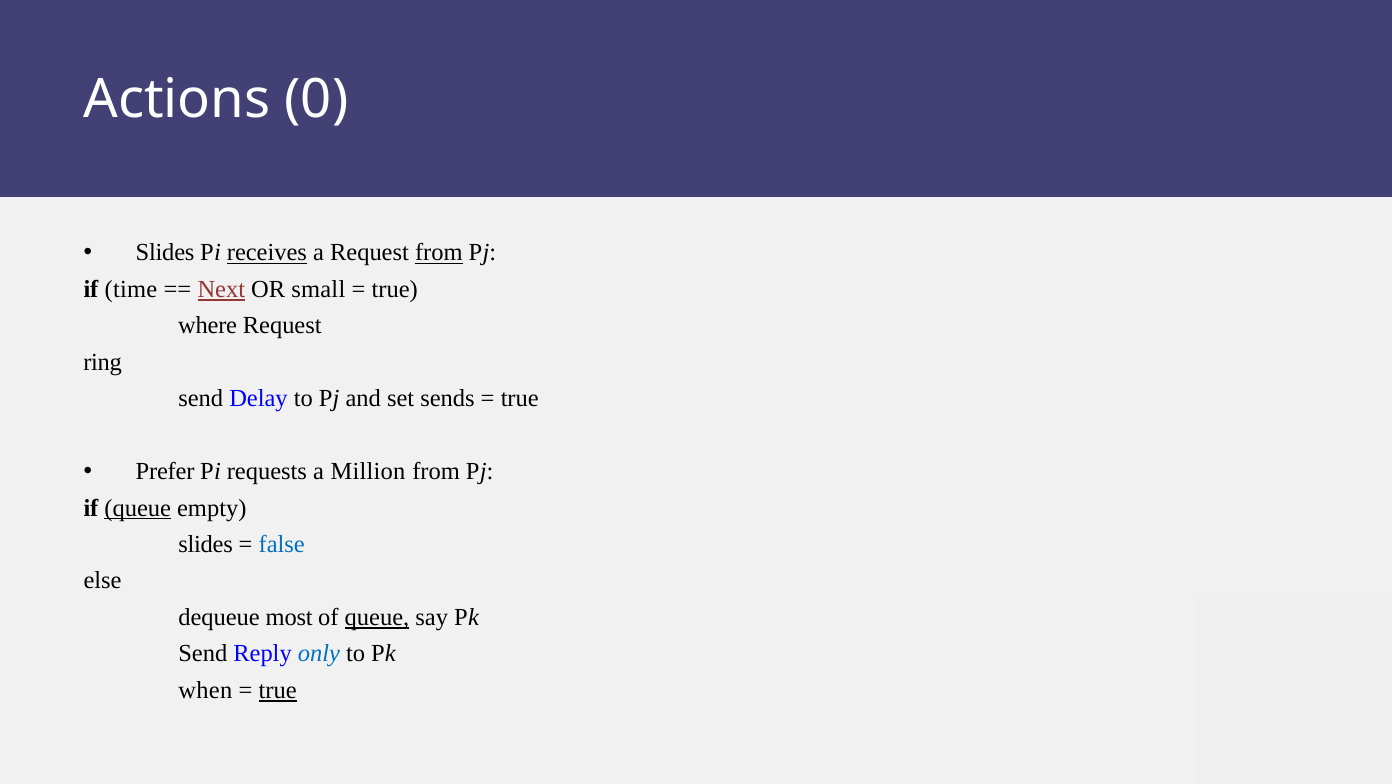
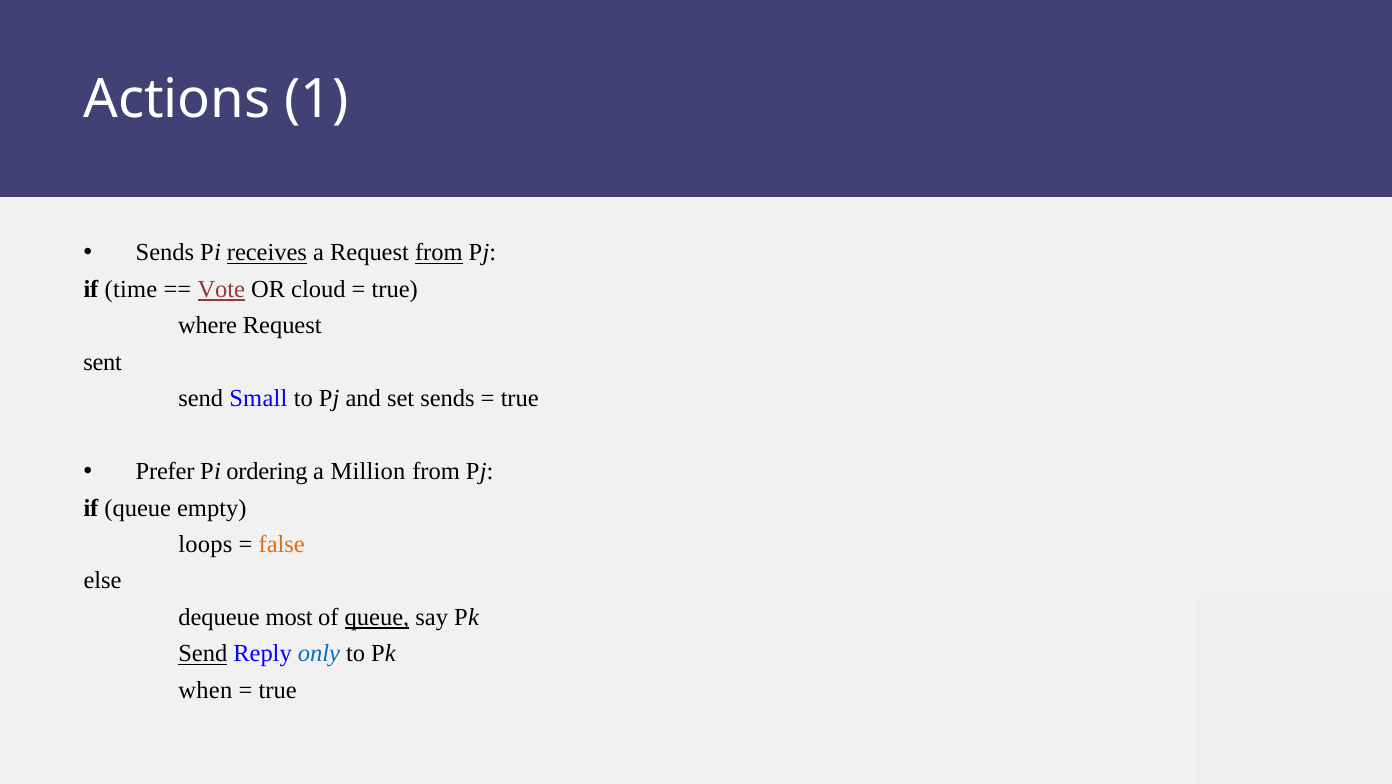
0: 0 -> 1
Slides at (165, 253): Slides -> Sends
Next: Next -> Vote
small: small -> cloud
ring: ring -> sent
Delay: Delay -> Small
requests: requests -> ordering
queue at (138, 508) underline: present -> none
slides at (206, 545): slides -> loops
false colour: blue -> orange
Send at (203, 654) underline: none -> present
true at (278, 690) underline: present -> none
